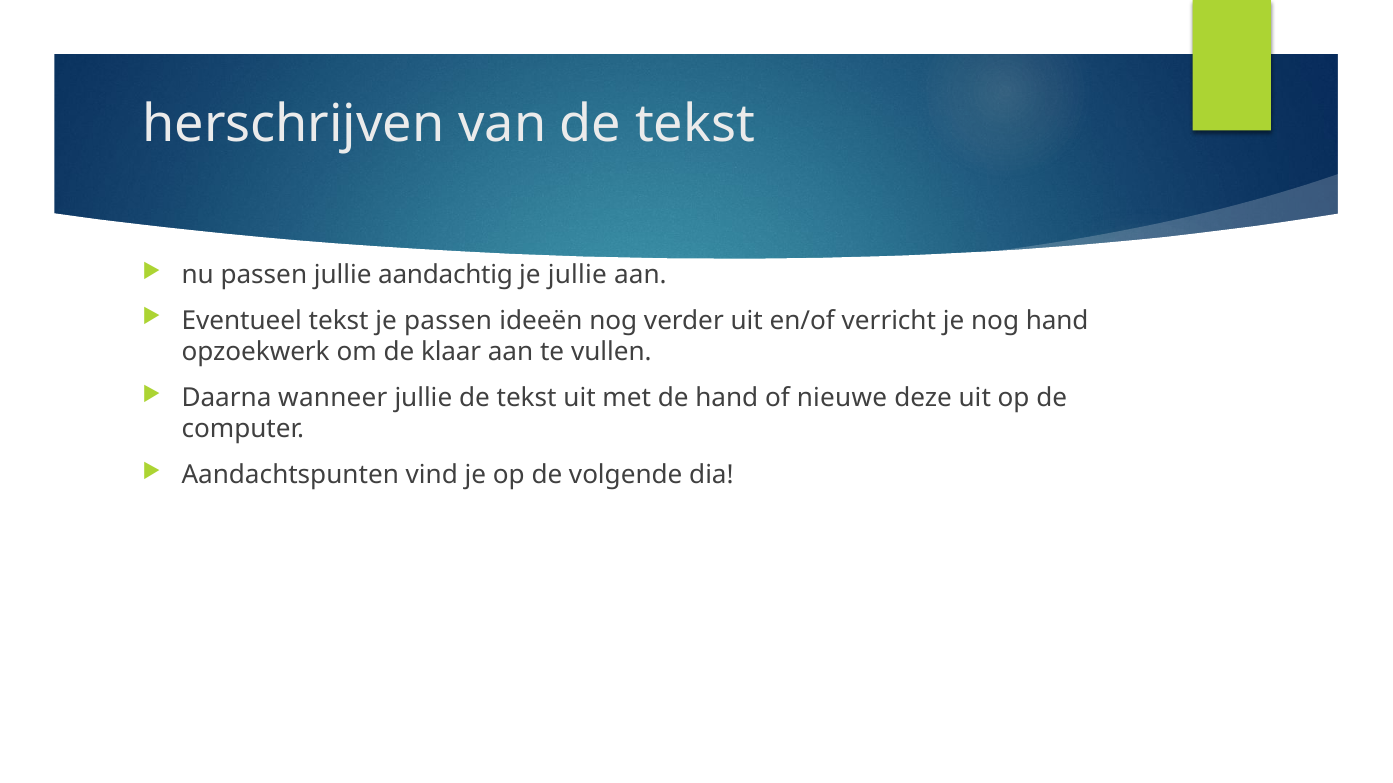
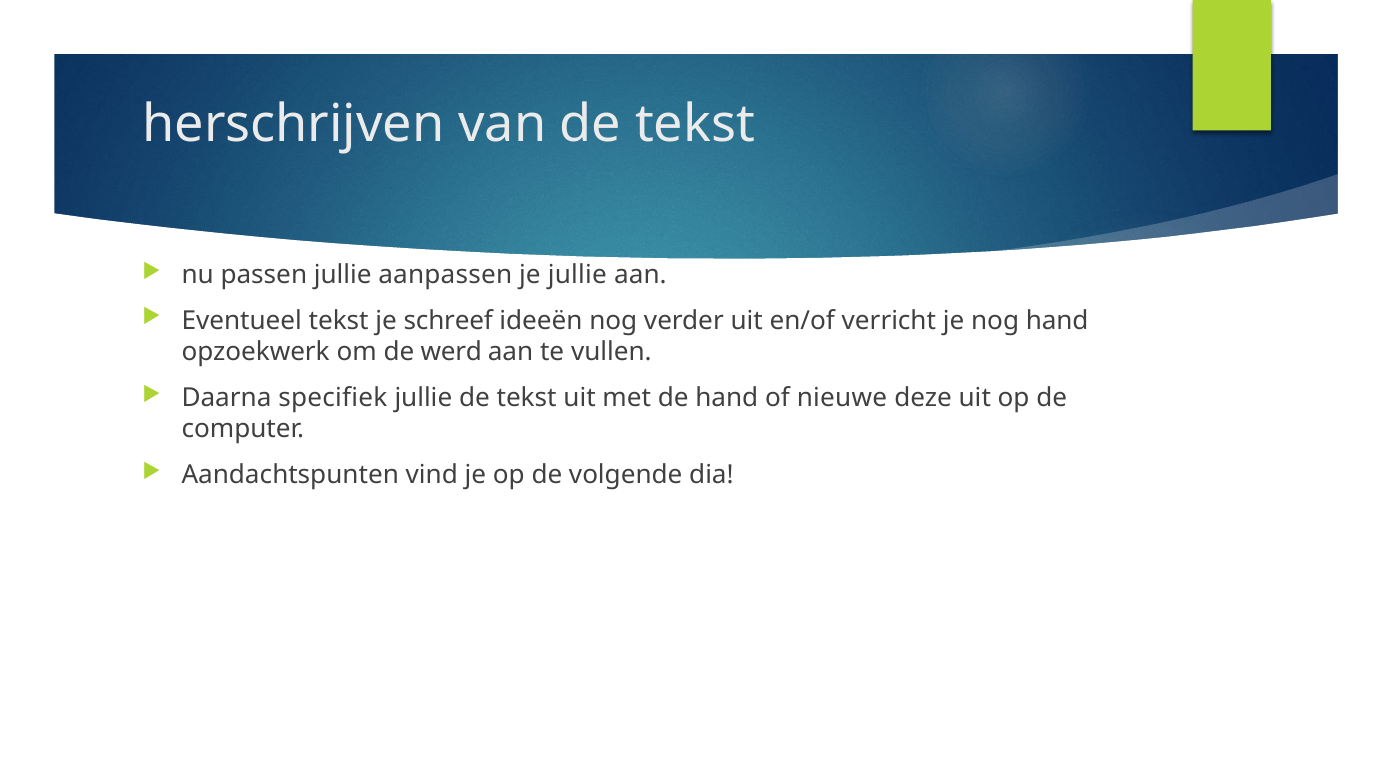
aandachtig: aandachtig -> aanpassen
je passen: passen -> schreef
klaar: klaar -> werd
wanneer: wanneer -> specifiek
